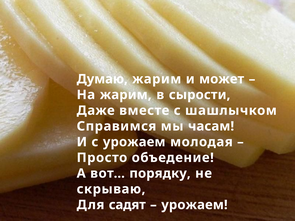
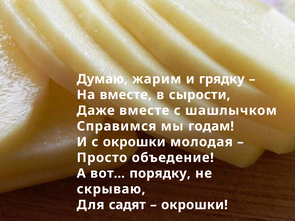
может: может -> грядку
На жарим: жарим -> вместе
часам: часам -> годам
с урожаем: урожаем -> окрошки
урожаем at (194, 205): урожаем -> окрошки
